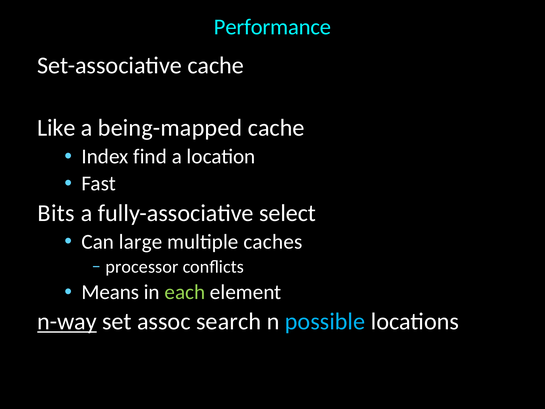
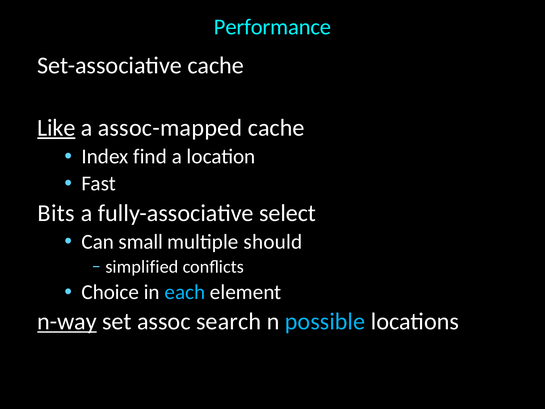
Like underline: none -> present
being-mapped: being-mapped -> assoc-mapped
large: large -> small
caches: caches -> should
processor: processor -> simplified
Means: Means -> Choice
each colour: light green -> light blue
